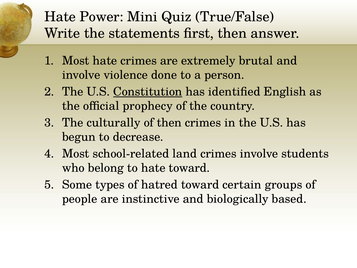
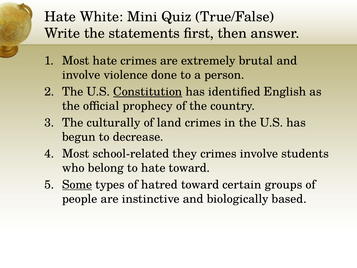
Power: Power -> White
of then: then -> land
land: land -> they
Some underline: none -> present
